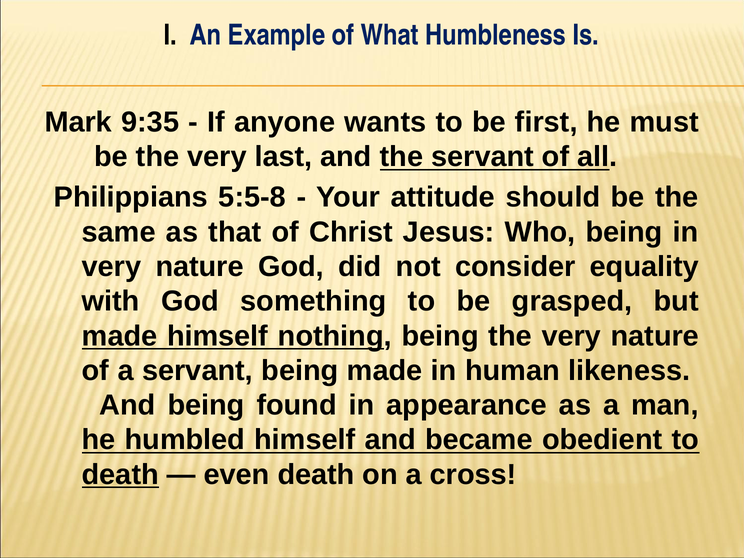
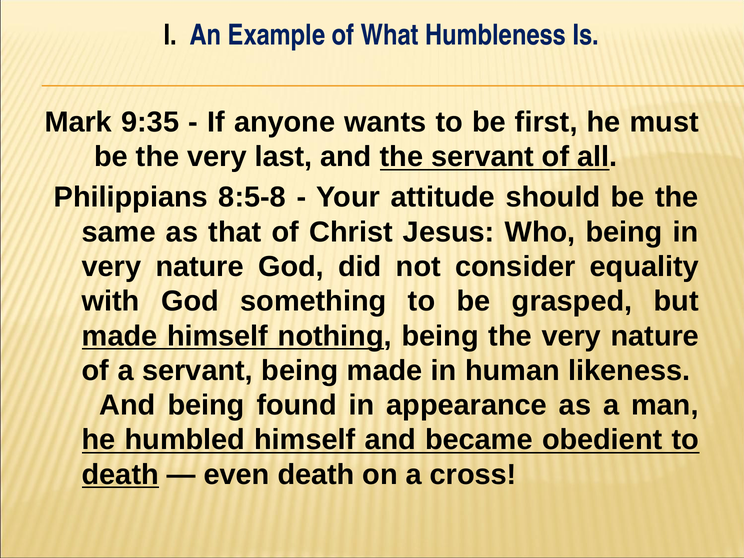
5:5-8: 5:5-8 -> 8:5-8
